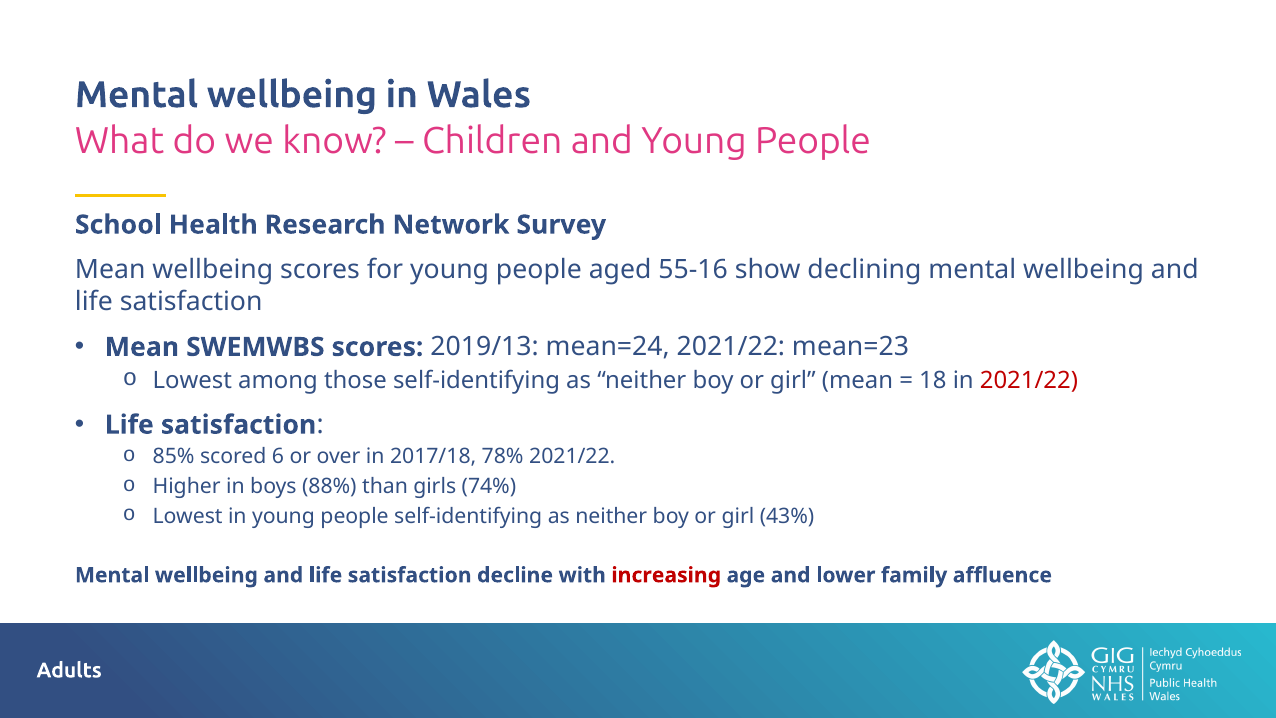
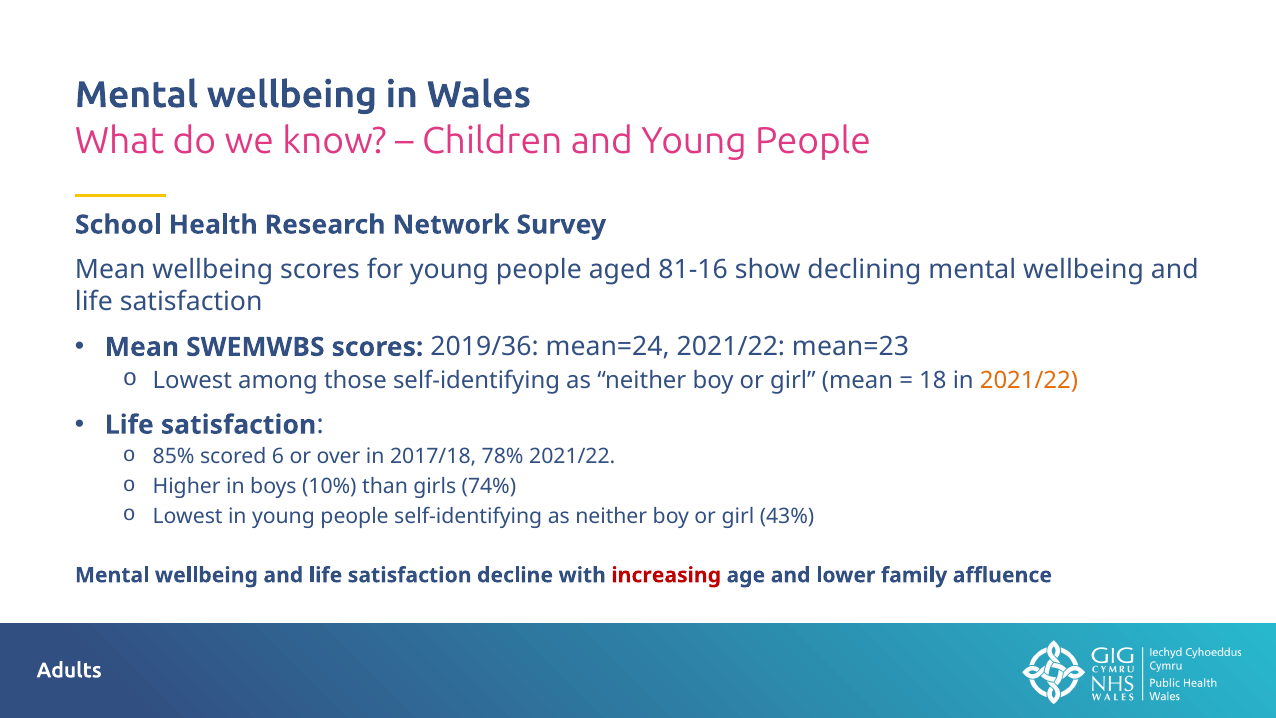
55-16: 55-16 -> 81-16
2019/13: 2019/13 -> 2019/36
2021/22 at (1029, 381) colour: red -> orange
88%: 88% -> 10%
